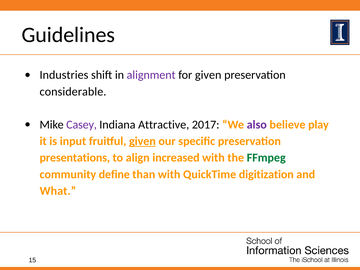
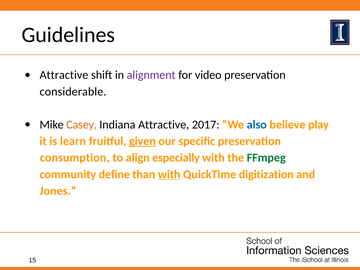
Industries at (64, 75): Industries -> Attractive
for given: given -> video
Casey colour: purple -> orange
also colour: purple -> blue
input: input -> learn
presentations: presentations -> consumption
increased: increased -> especially
with at (169, 174) underline: none -> present
What: What -> Jones
